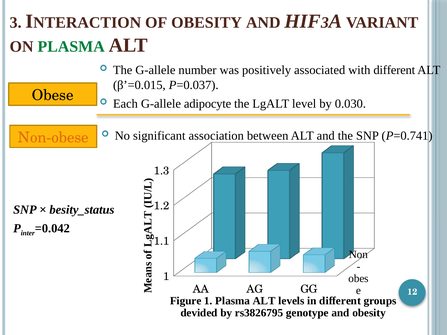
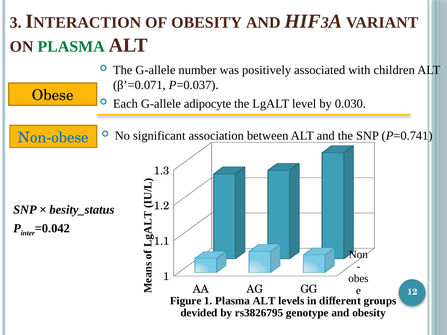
with different: different -> children
β’=0.015: β’=0.015 -> β’=0.071
Non-obese colour: orange -> blue
